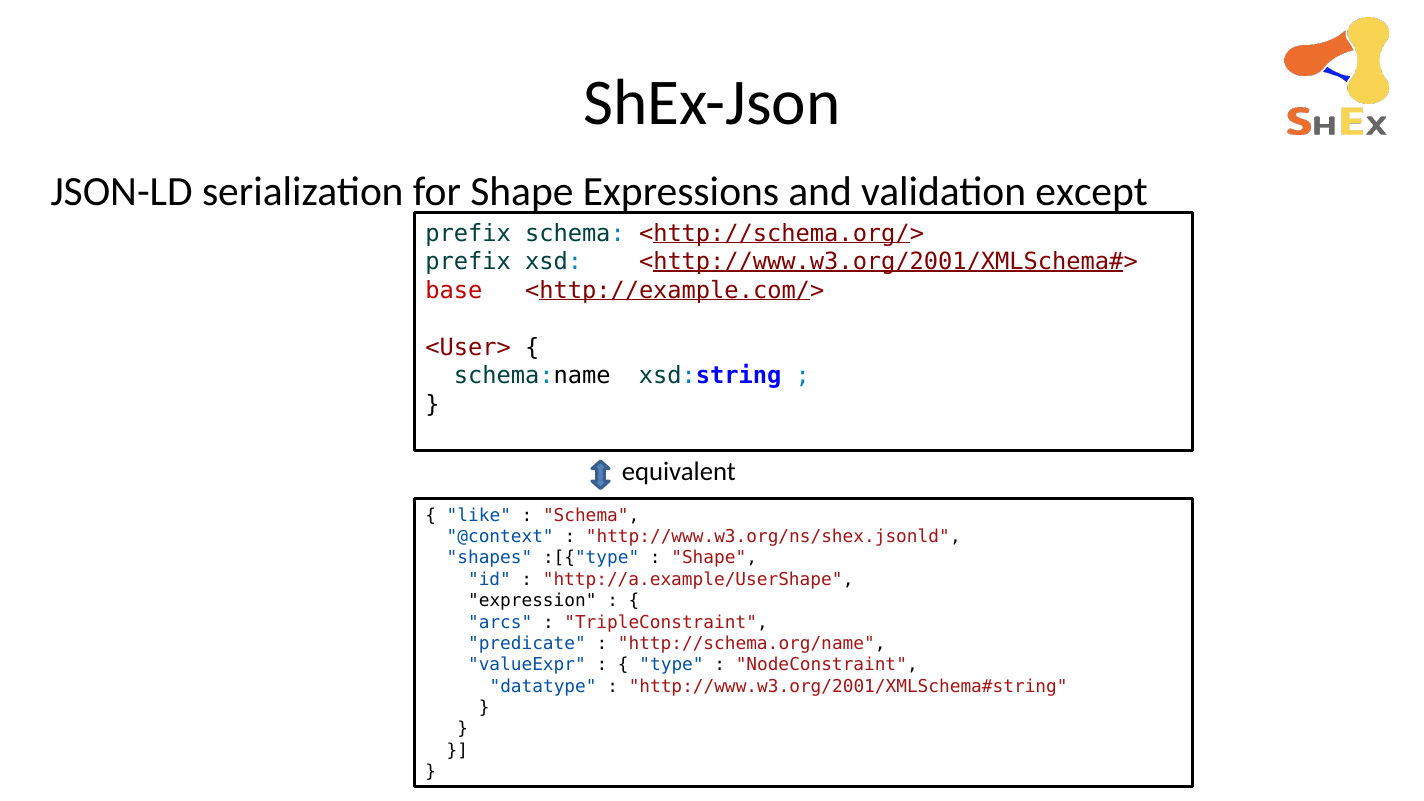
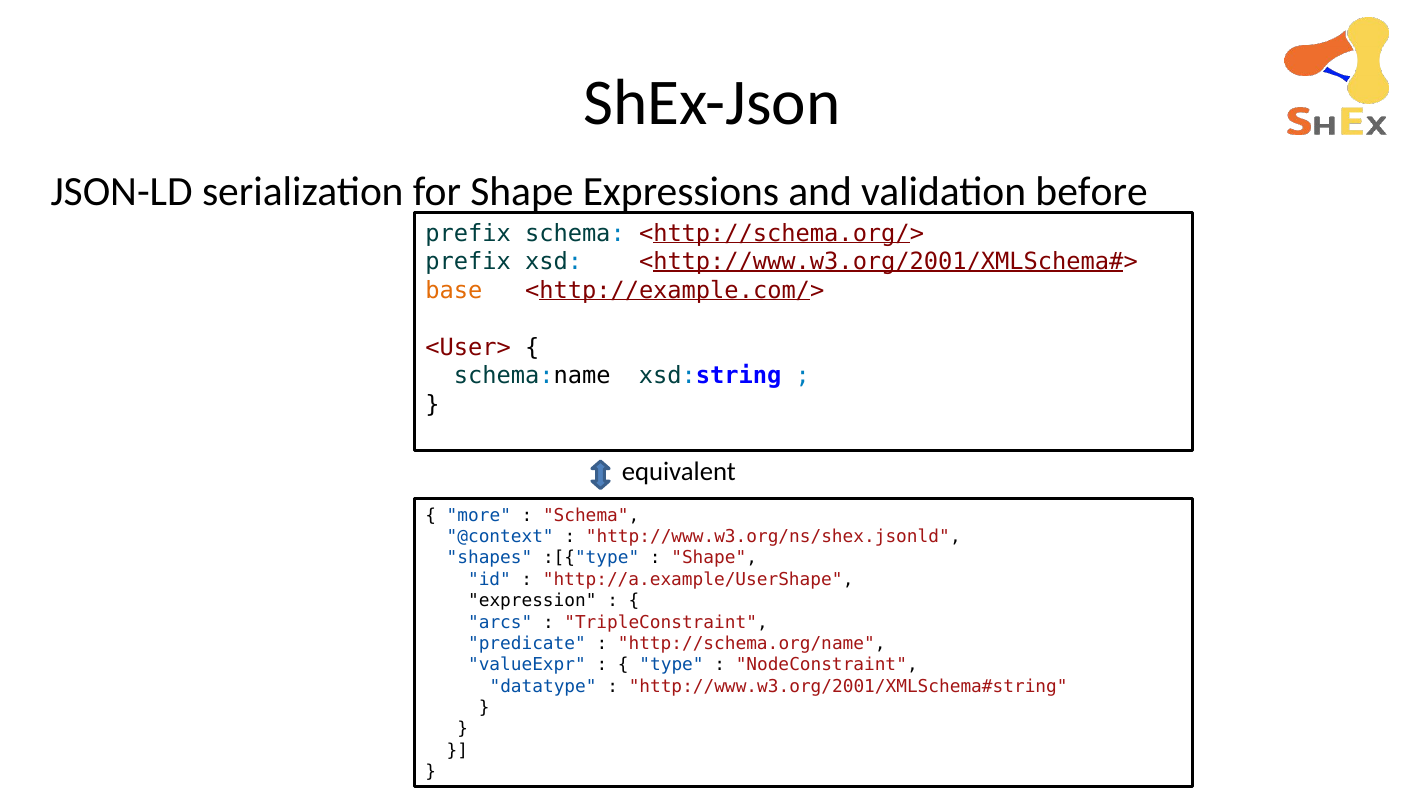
except: except -> before
base colour: red -> orange
like: like -> more
